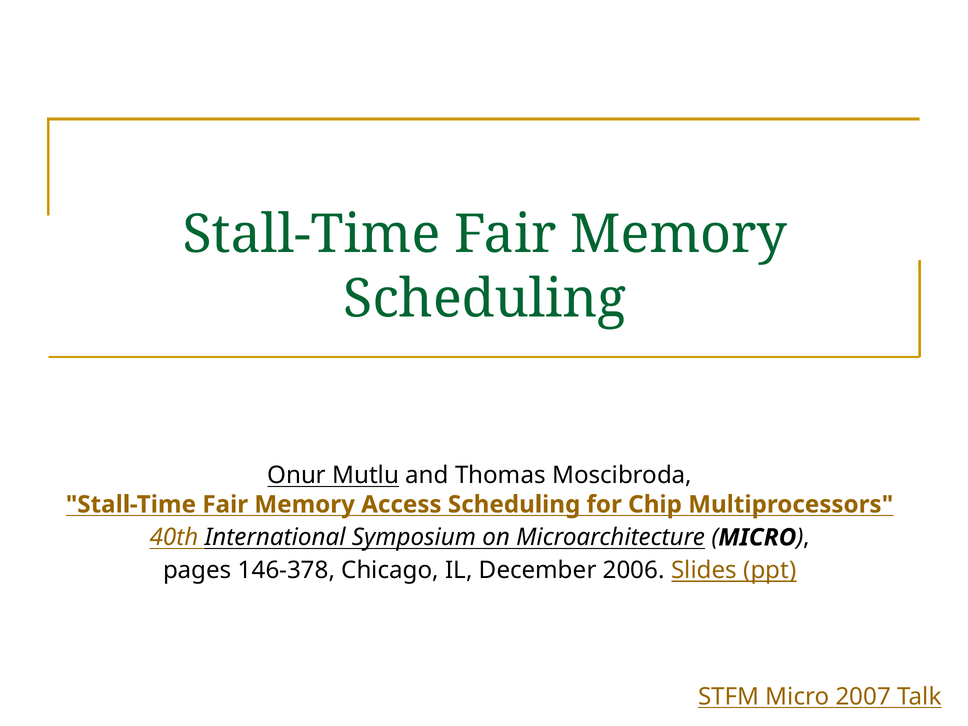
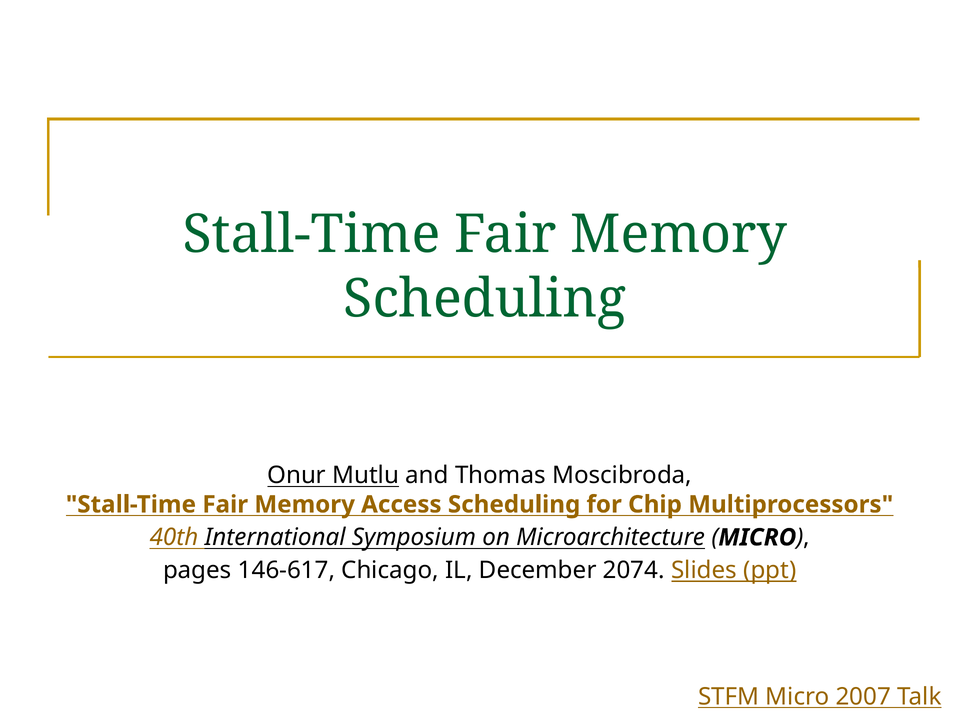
146-378: 146-378 -> 146-617
2006: 2006 -> 2074
